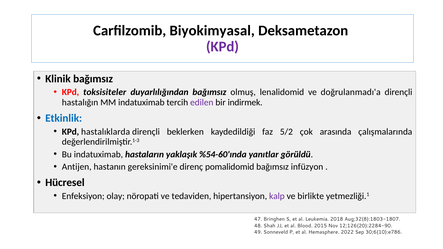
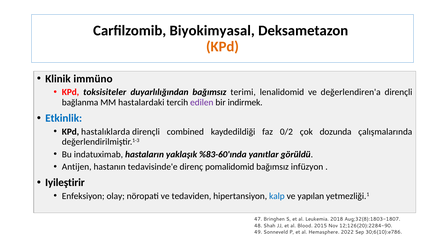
KPd at (222, 47) colour: purple -> orange
Klinik bağımsız: bağımsız -> immüno
olmuş: olmuş -> terimi
doğrulanmadı'a: doğrulanmadı'a -> değerlendiren'a
hastalığın: hastalığın -> bağlanma
MM indatuximab: indatuximab -> hastalardaki
beklerken: beklerken -> combined
5/2: 5/2 -> 0/2
arasında: arasında -> dozunda
%54-60'ında: %54-60'ında -> %83-60'ında
gereksinimi'e: gereksinimi'e -> tedavisinde'e
Hücresel: Hücresel -> Iyileştirir
kalp colour: purple -> blue
birlikte: birlikte -> yapılan
